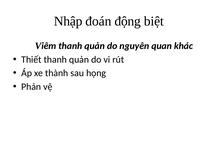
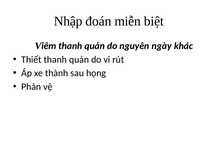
động: động -> miễn
quan: quan -> ngày
